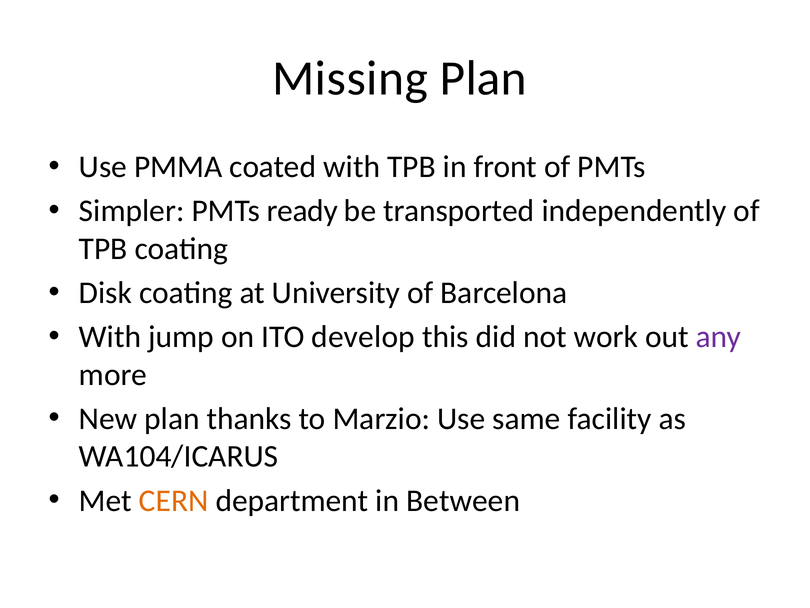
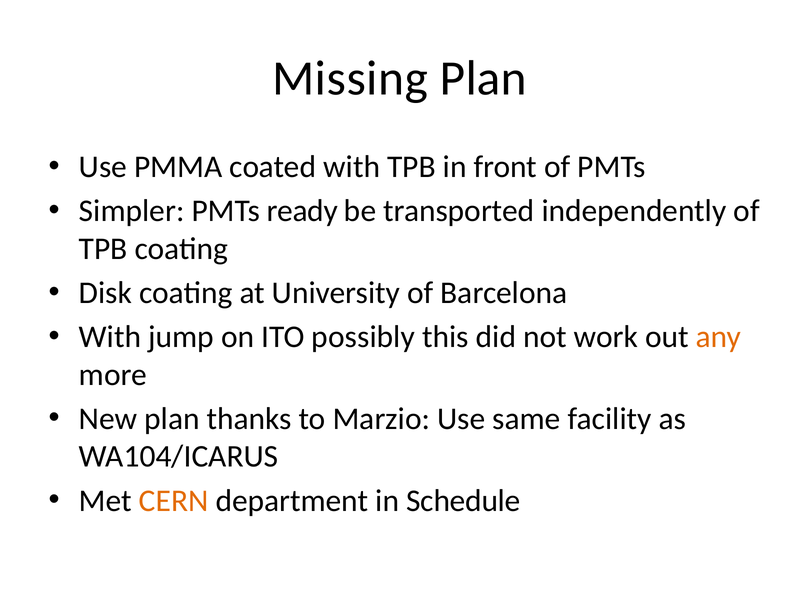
develop: develop -> possibly
any colour: purple -> orange
Between: Between -> Schedule
